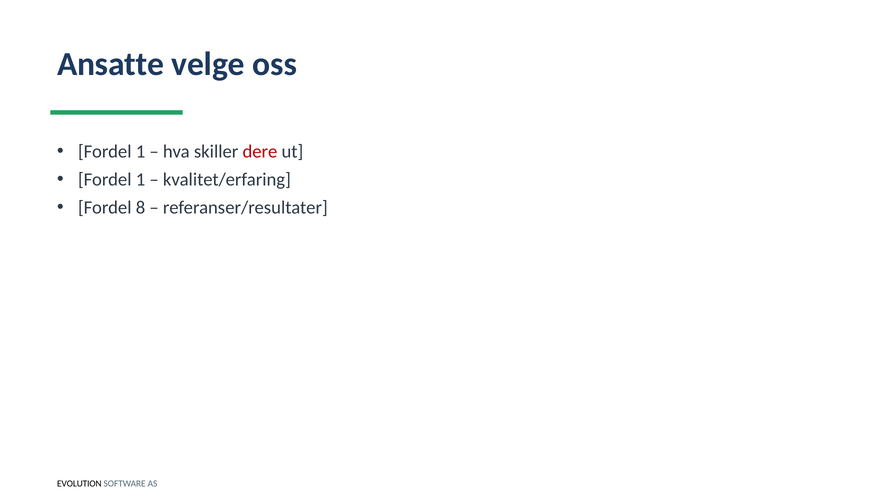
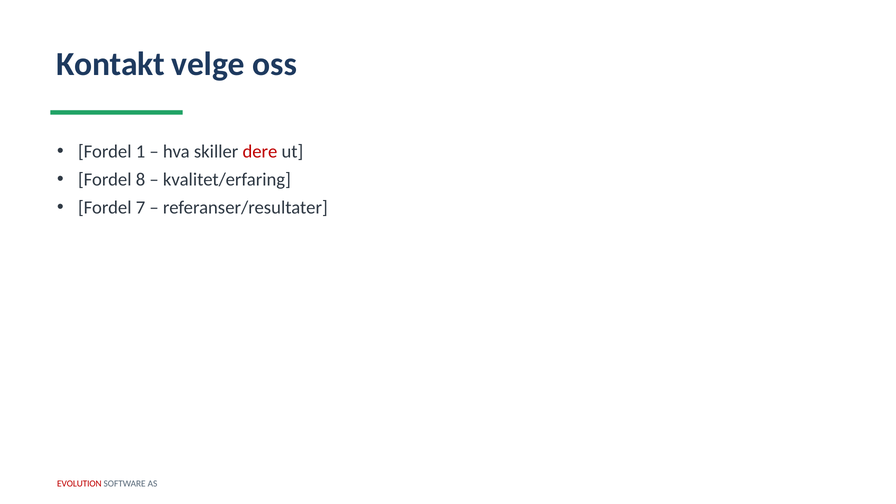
Ansatte: Ansatte -> Kontakt
1 at (141, 180): 1 -> 8
8: 8 -> 7
EVOLUTION colour: black -> red
